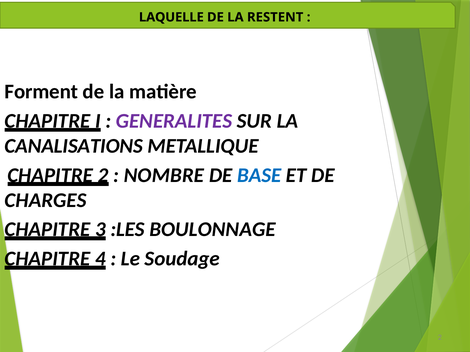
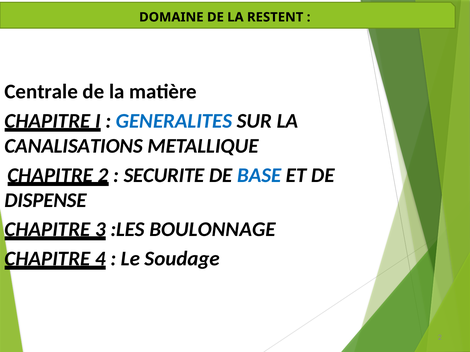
LAQUELLE: LAQUELLE -> DOMAINE
Forment: Forment -> Centrale
GENERALITES colour: purple -> blue
NOMBRE: NOMBRE -> SECURITE
CHARGES: CHARGES -> DISPENSE
